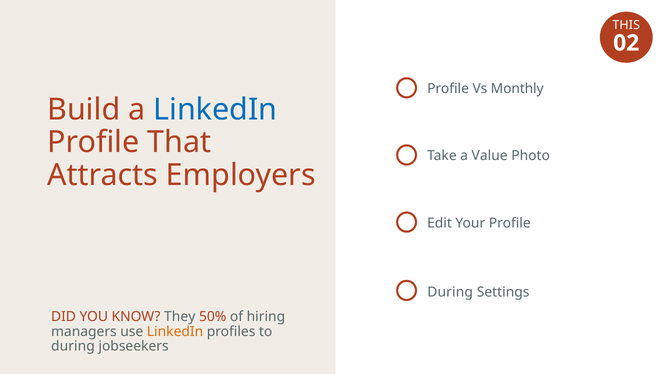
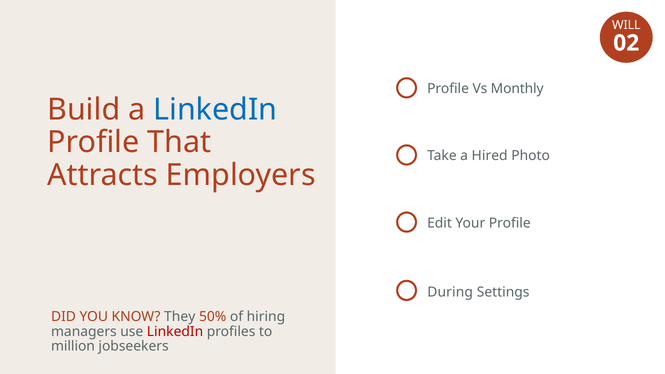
THIS: THIS -> WILL
Value: Value -> Hired
LinkedIn at (175, 331) colour: orange -> red
during at (73, 346): during -> million
